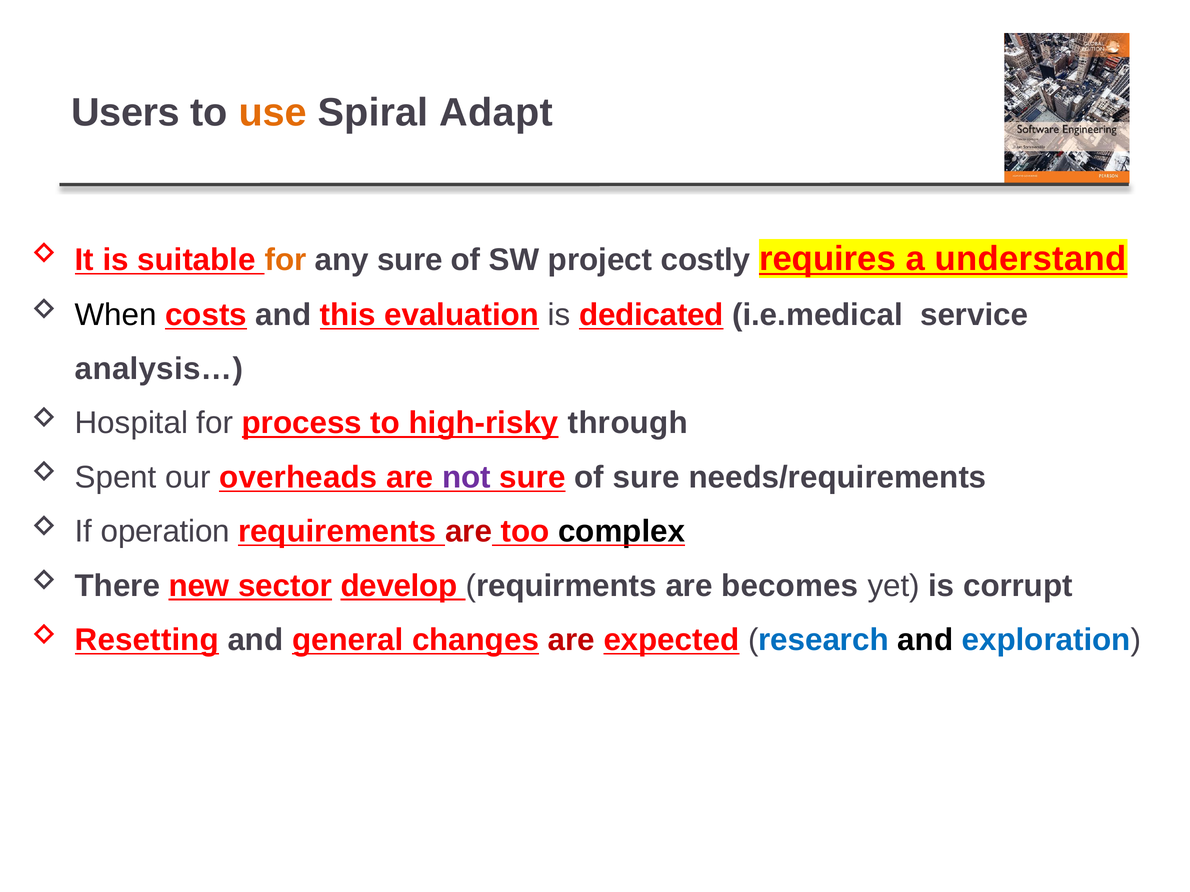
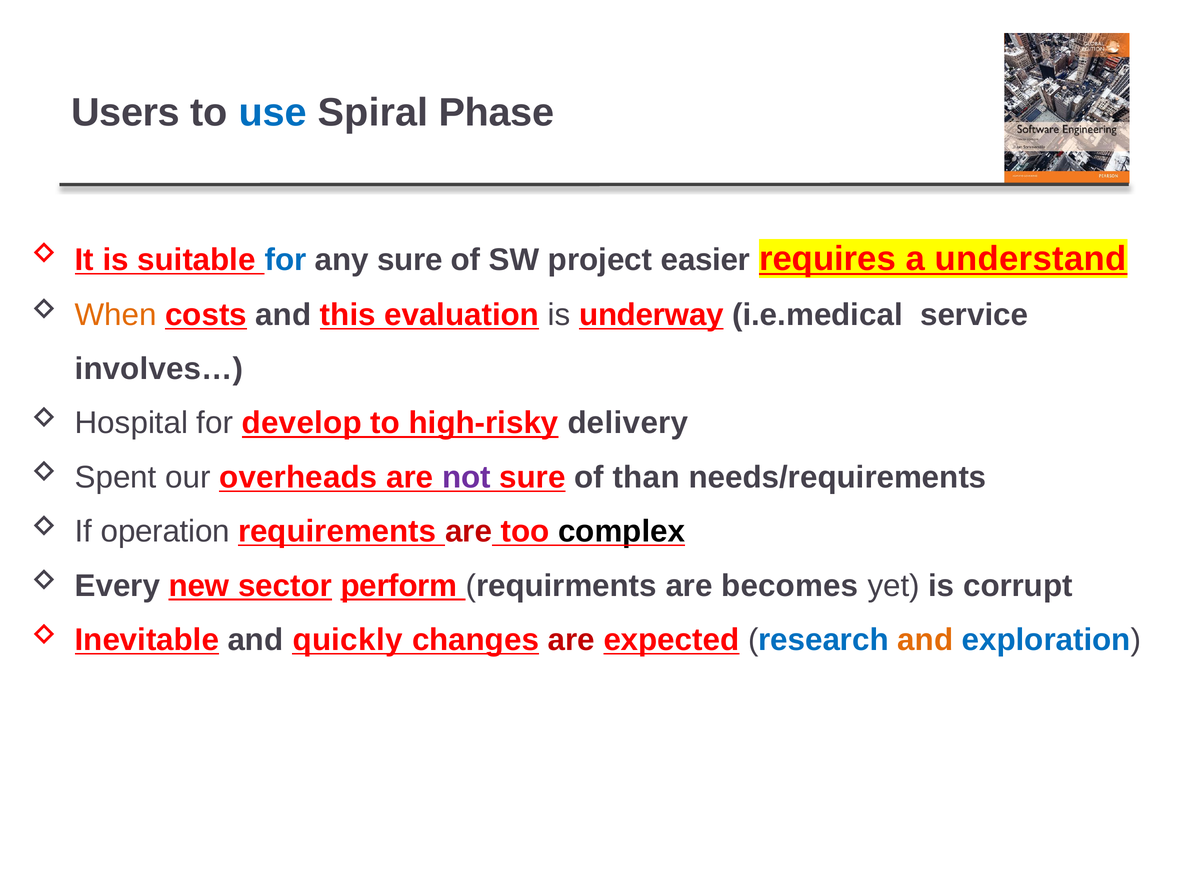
use colour: orange -> blue
Adapt: Adapt -> Phase
for at (285, 260) colour: orange -> blue
costly: costly -> easier
When colour: black -> orange
dedicated: dedicated -> underway
analysis…: analysis… -> involves…
process: process -> develop
through: through -> delivery
of sure: sure -> than
There: There -> Every
develop: develop -> perform
Resetting: Resetting -> Inevitable
general: general -> quickly
and at (925, 640) colour: black -> orange
